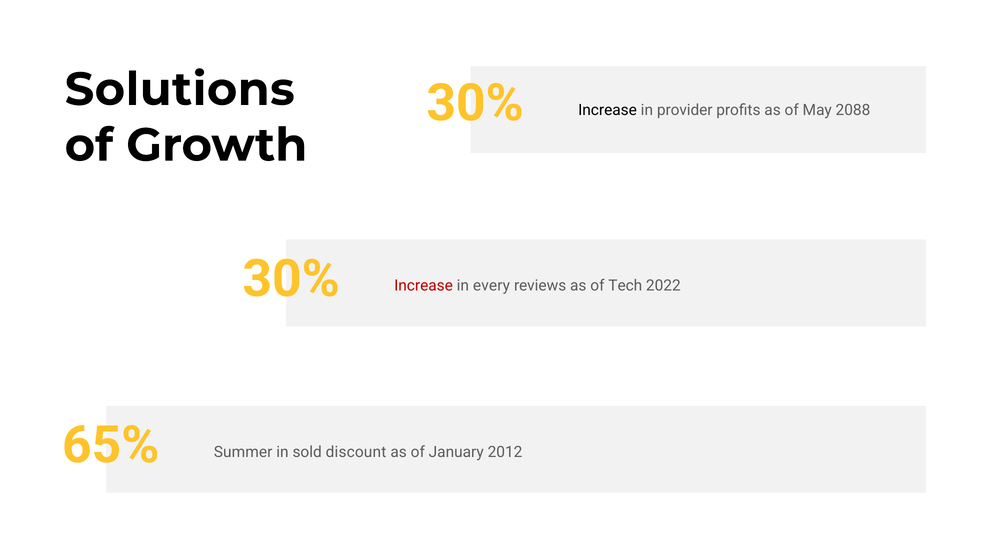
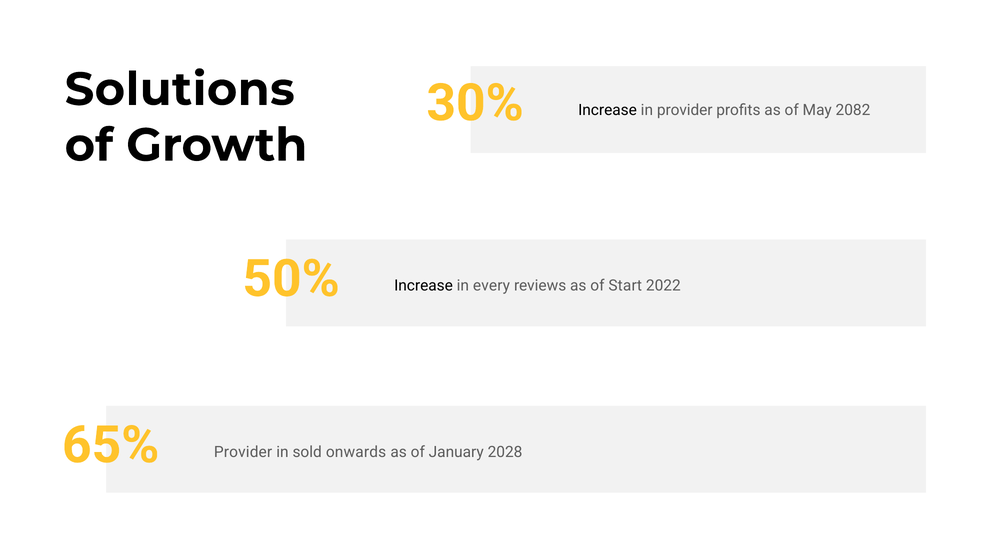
2088: 2088 -> 2082
30% at (291, 279): 30% -> 50%
Increase at (424, 286) colour: red -> black
Tech: Tech -> Start
Summer at (243, 452): Summer -> Provider
discount: discount -> onwards
2012: 2012 -> 2028
